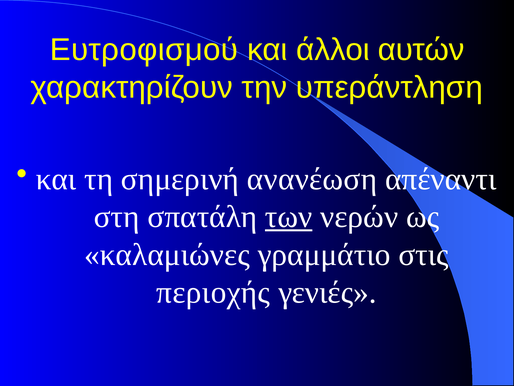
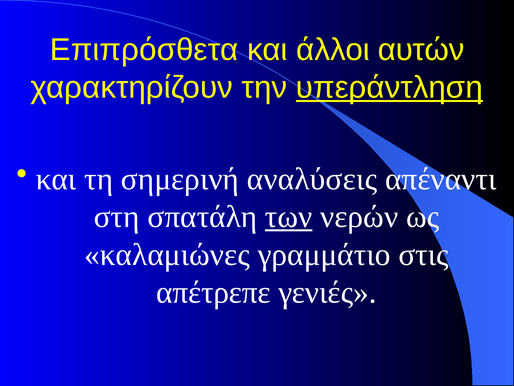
Ευτροφισμού: Ευτροφισμού -> Επιπρόσθετα
υπεράντληση underline: none -> present
ανανέωση: ανανέωση -> αναλύσεις
περιοχής: περιοχής -> απέτρεπε
